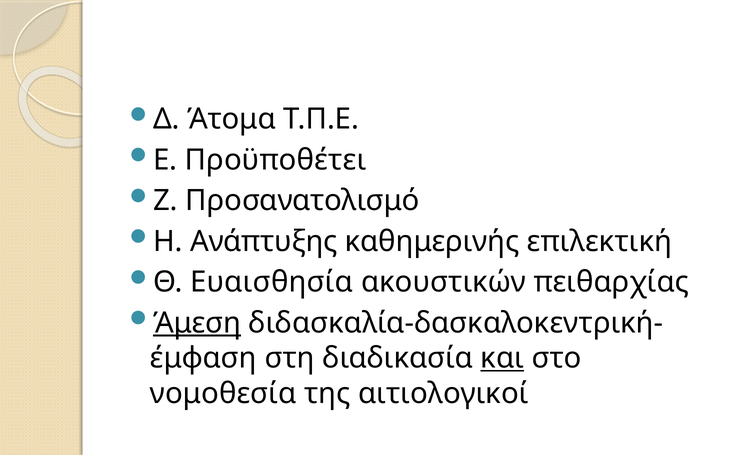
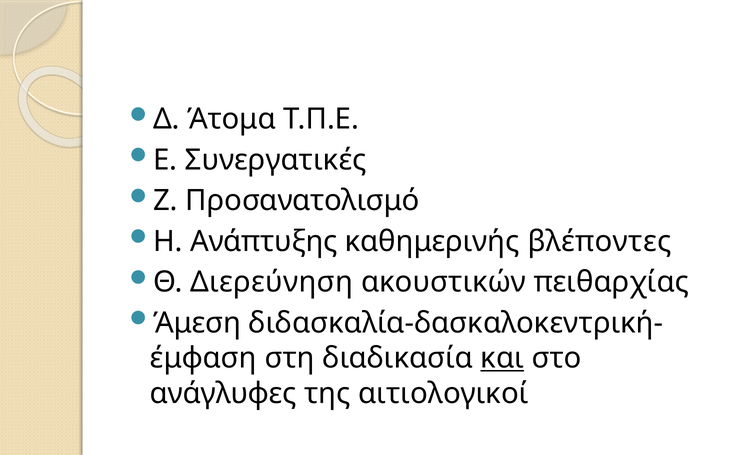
Προϋποθέτει: Προϋποθέτει -> Συνεργατικές
επιλεκτική: επιλεκτική -> βλέποντες
Ευαισθησία: Ευαισθησία -> Διερεύνηση
Άμεση underline: present -> none
νομοθεσία: νομοθεσία -> ανάγλυφες
